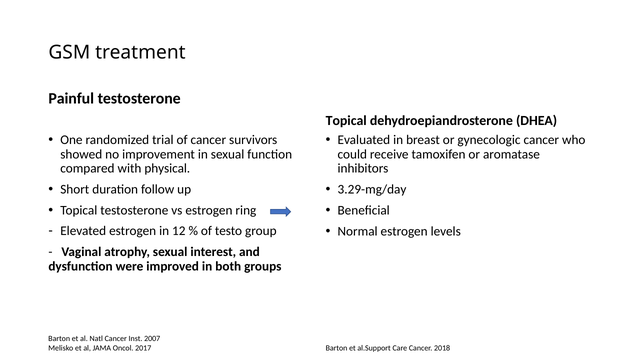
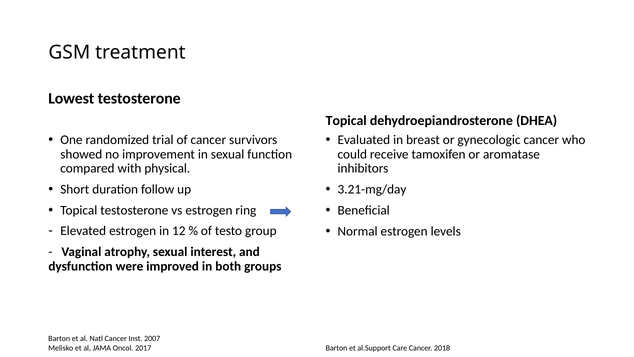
Painful: Painful -> Lowest
3.29-mg/day: 3.29-mg/day -> 3.21-mg/day
